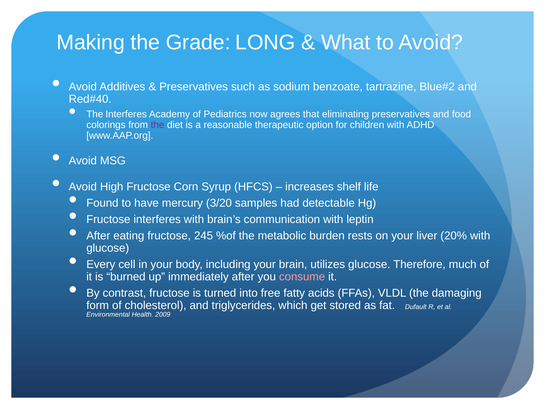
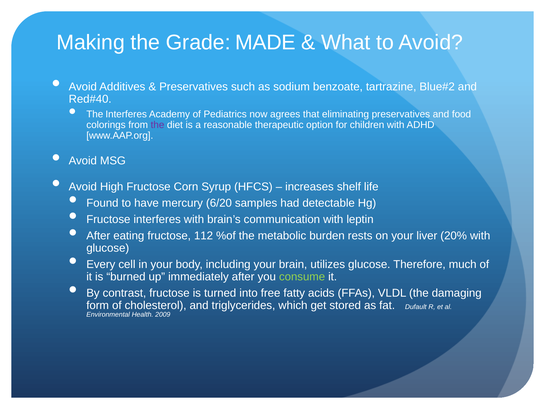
LONG: LONG -> MADE
3/20: 3/20 -> 6/20
245: 245 -> 112
consume colour: pink -> light green
